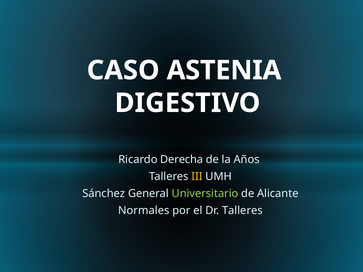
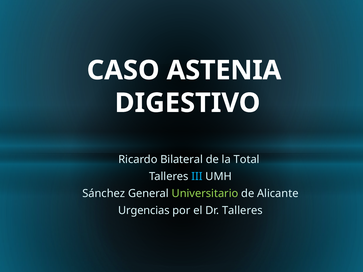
Derecha: Derecha -> Bilateral
Años: Años -> Total
III colour: yellow -> light blue
Normales: Normales -> Urgencias
